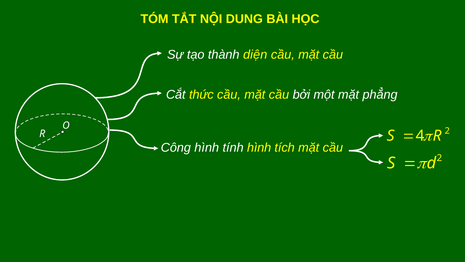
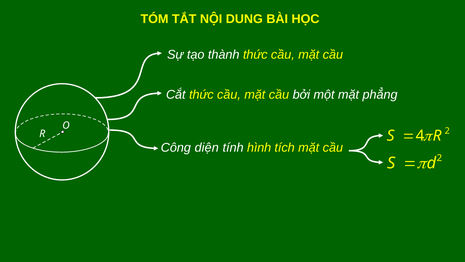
thành diện: diện -> thức
Công hình: hình -> diện
